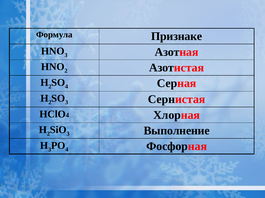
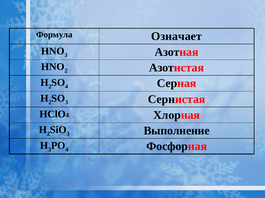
Признаке: Признаке -> Означает
